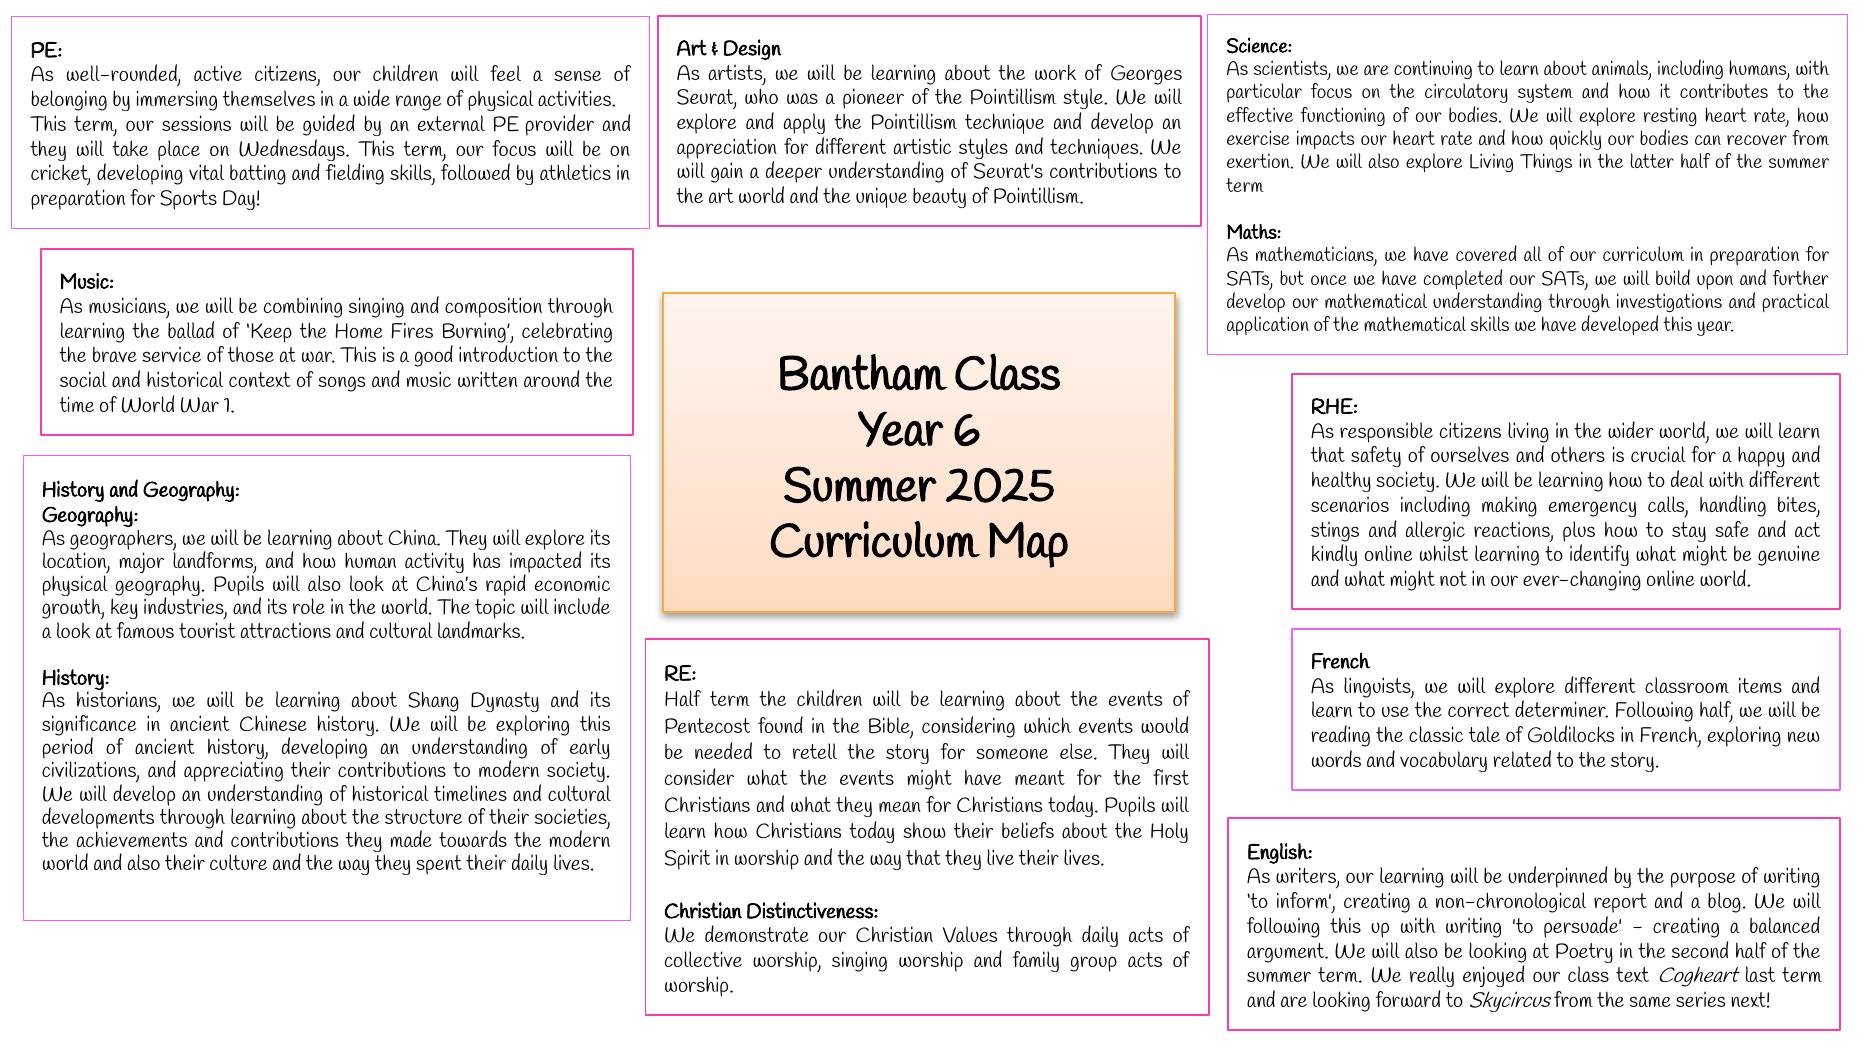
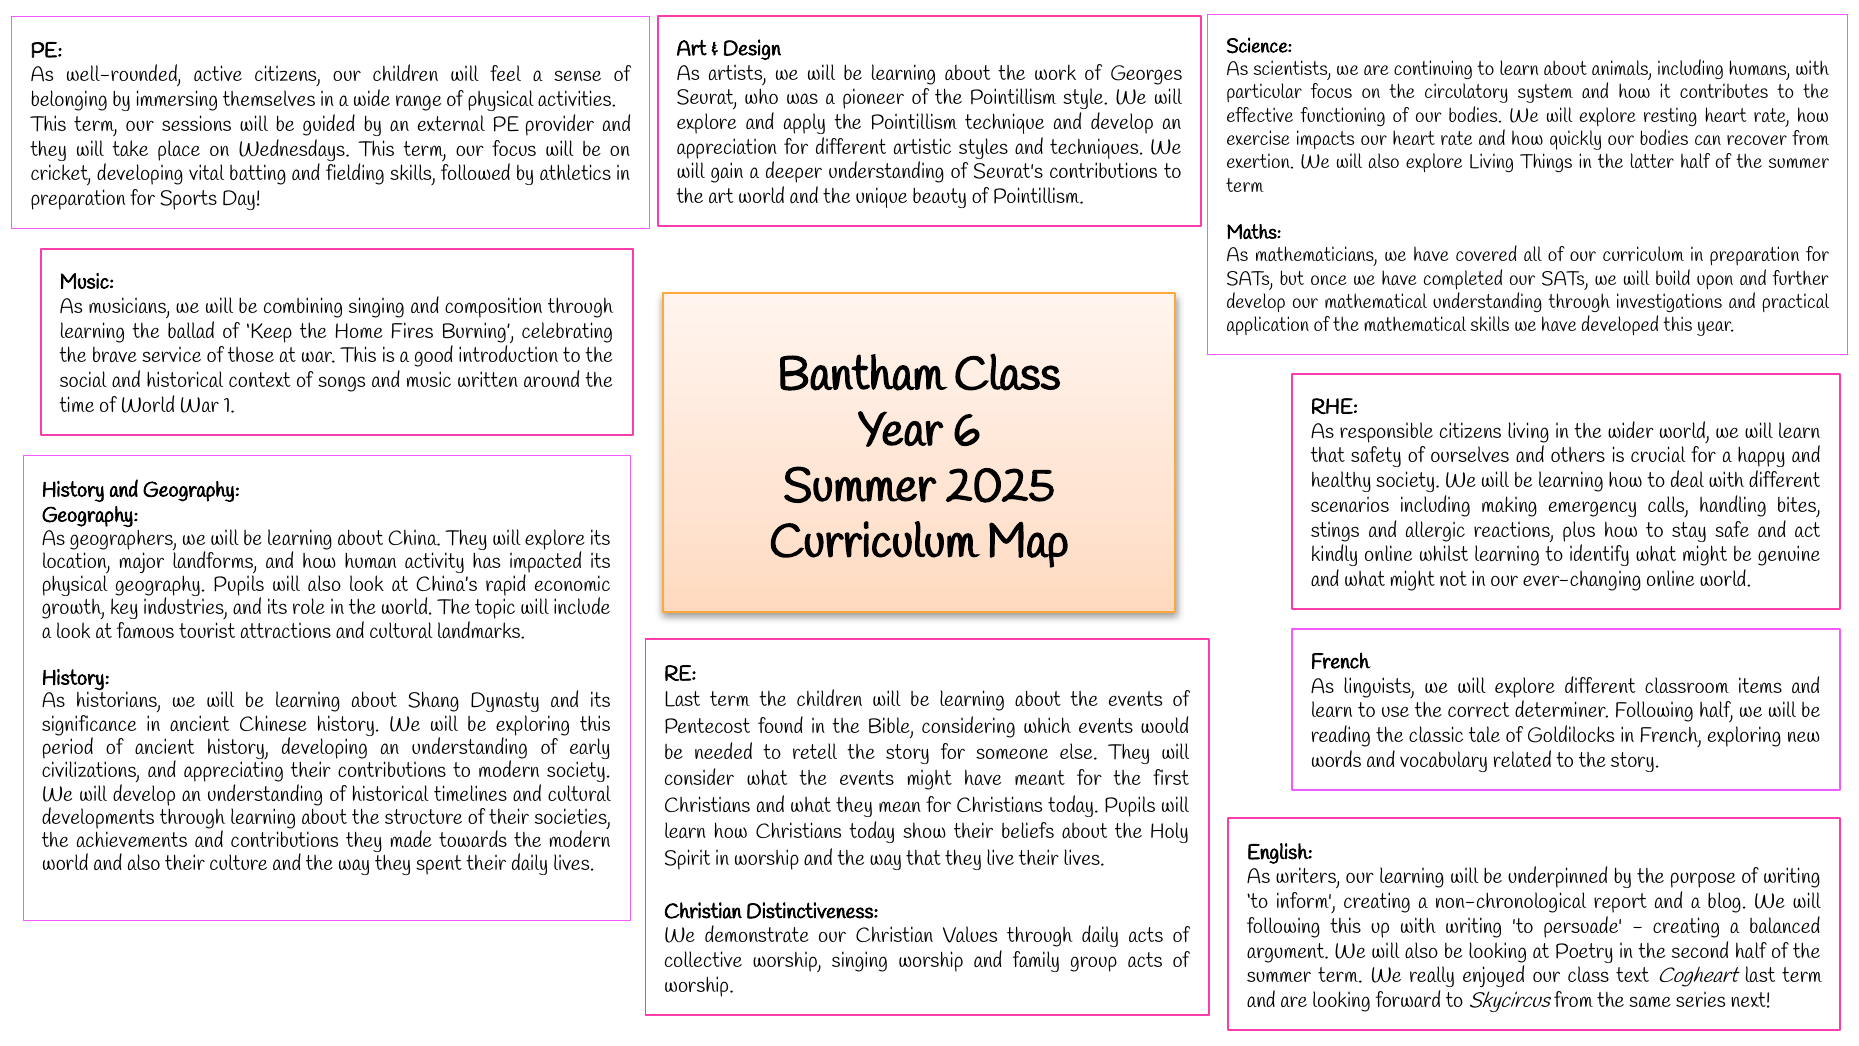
Half at (682, 700): Half -> Last
